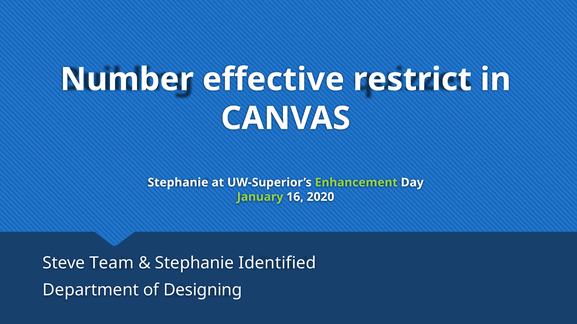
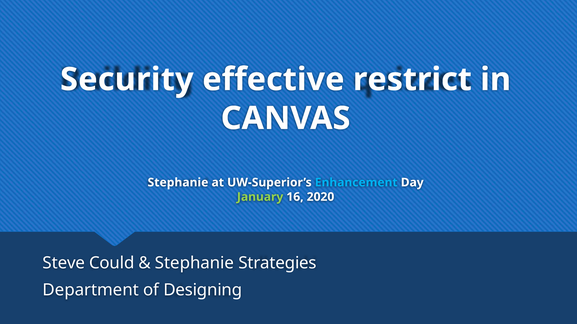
Number: Number -> Security
Enhancement colour: light green -> light blue
Team: Team -> Could
Identified: Identified -> Strategies
